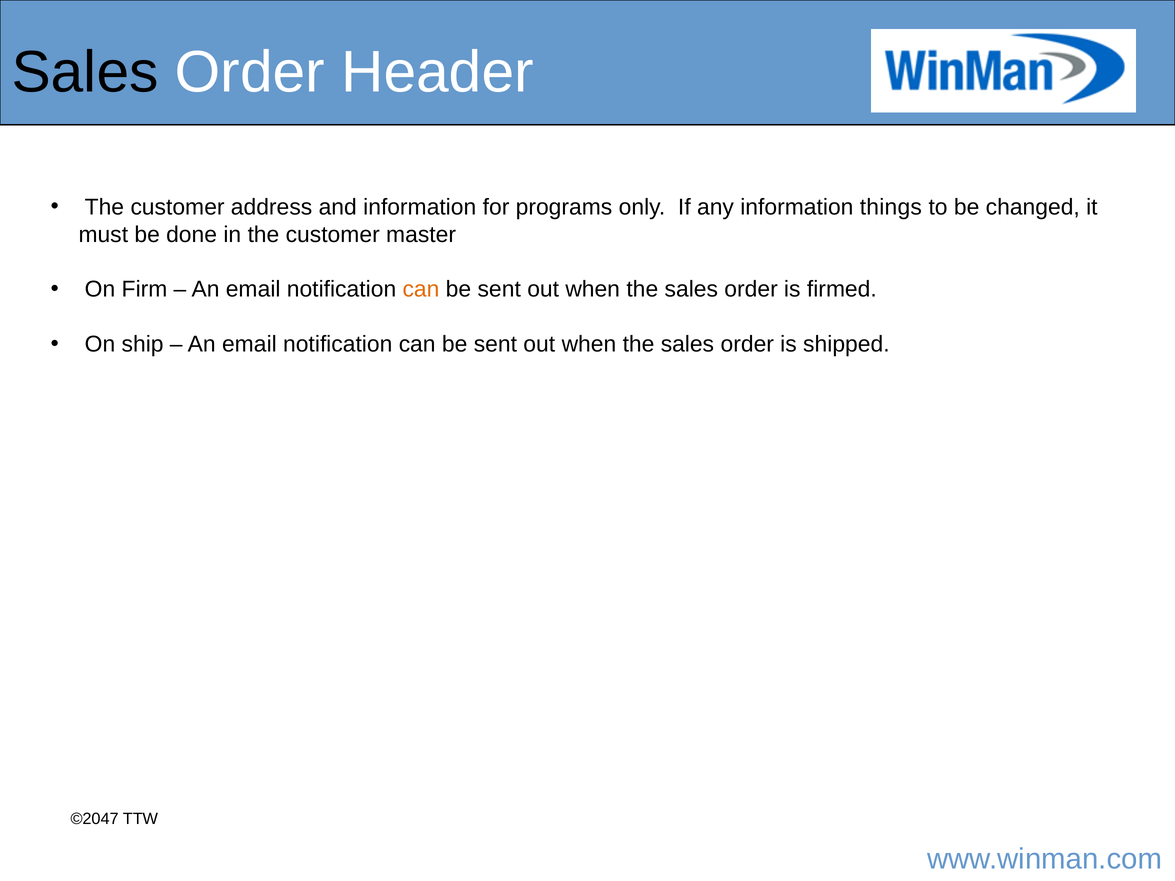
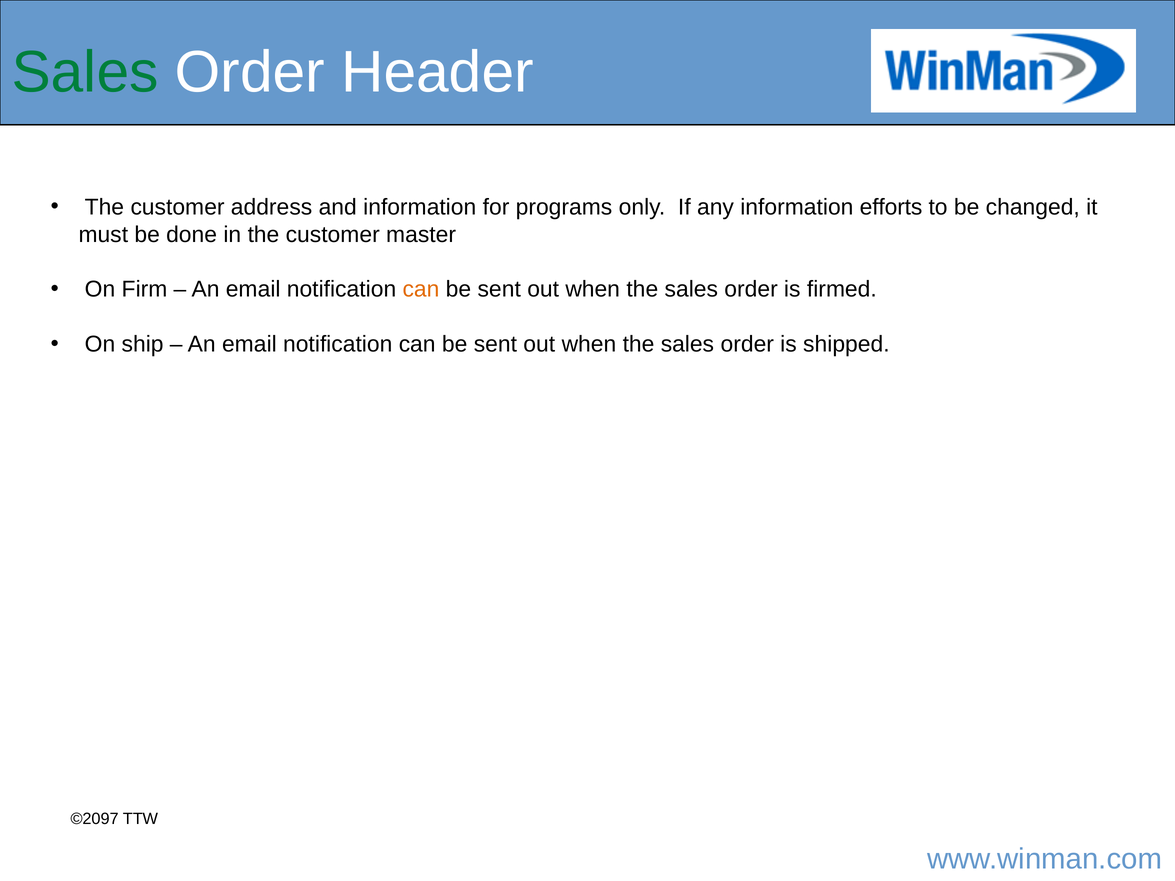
Sales at (85, 73) colour: black -> green
things: things -> efforts
©2047: ©2047 -> ©2097
